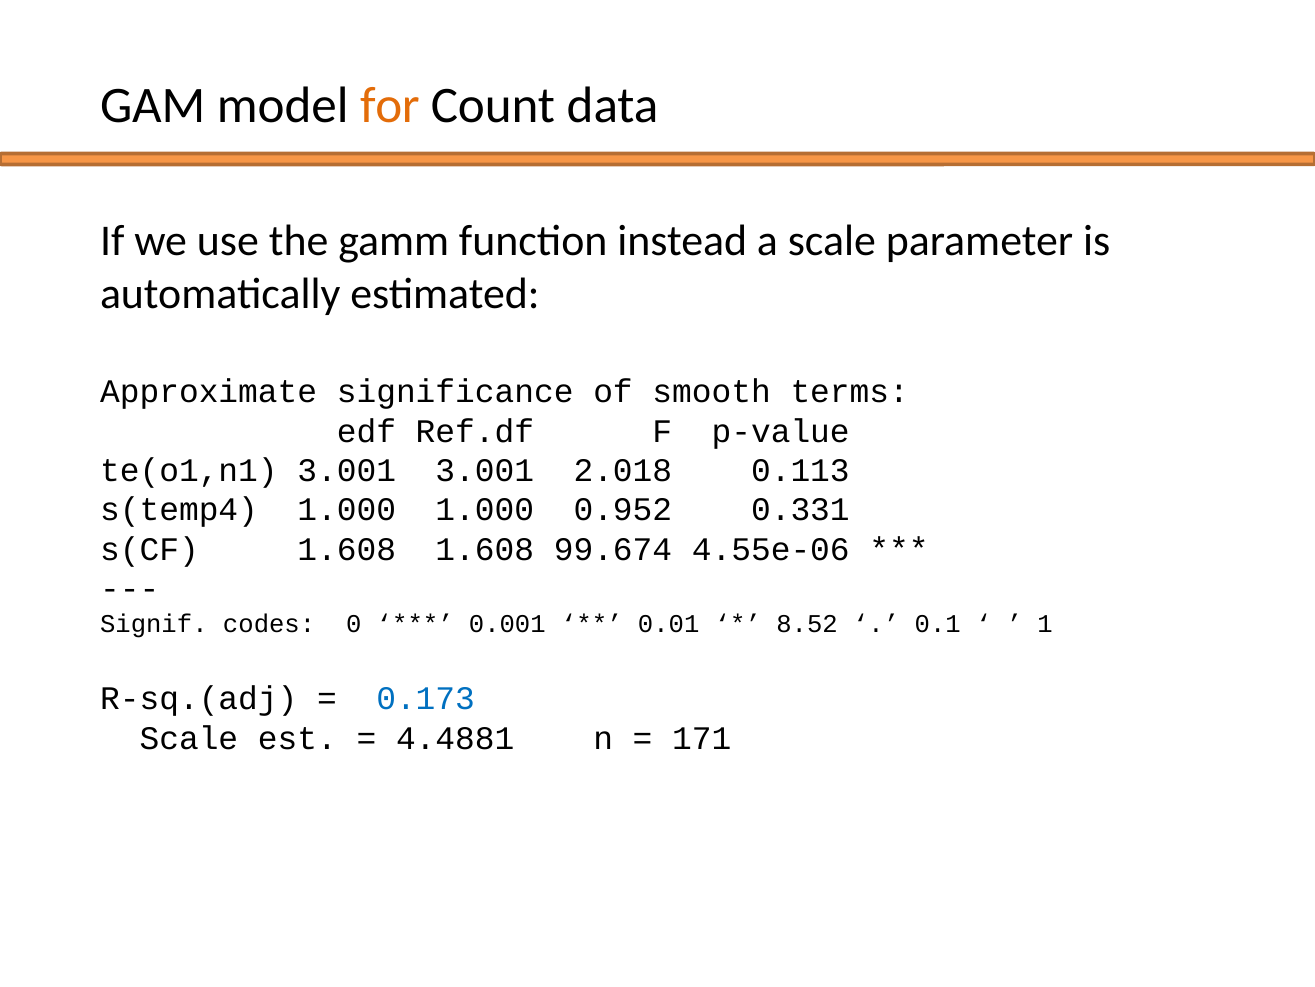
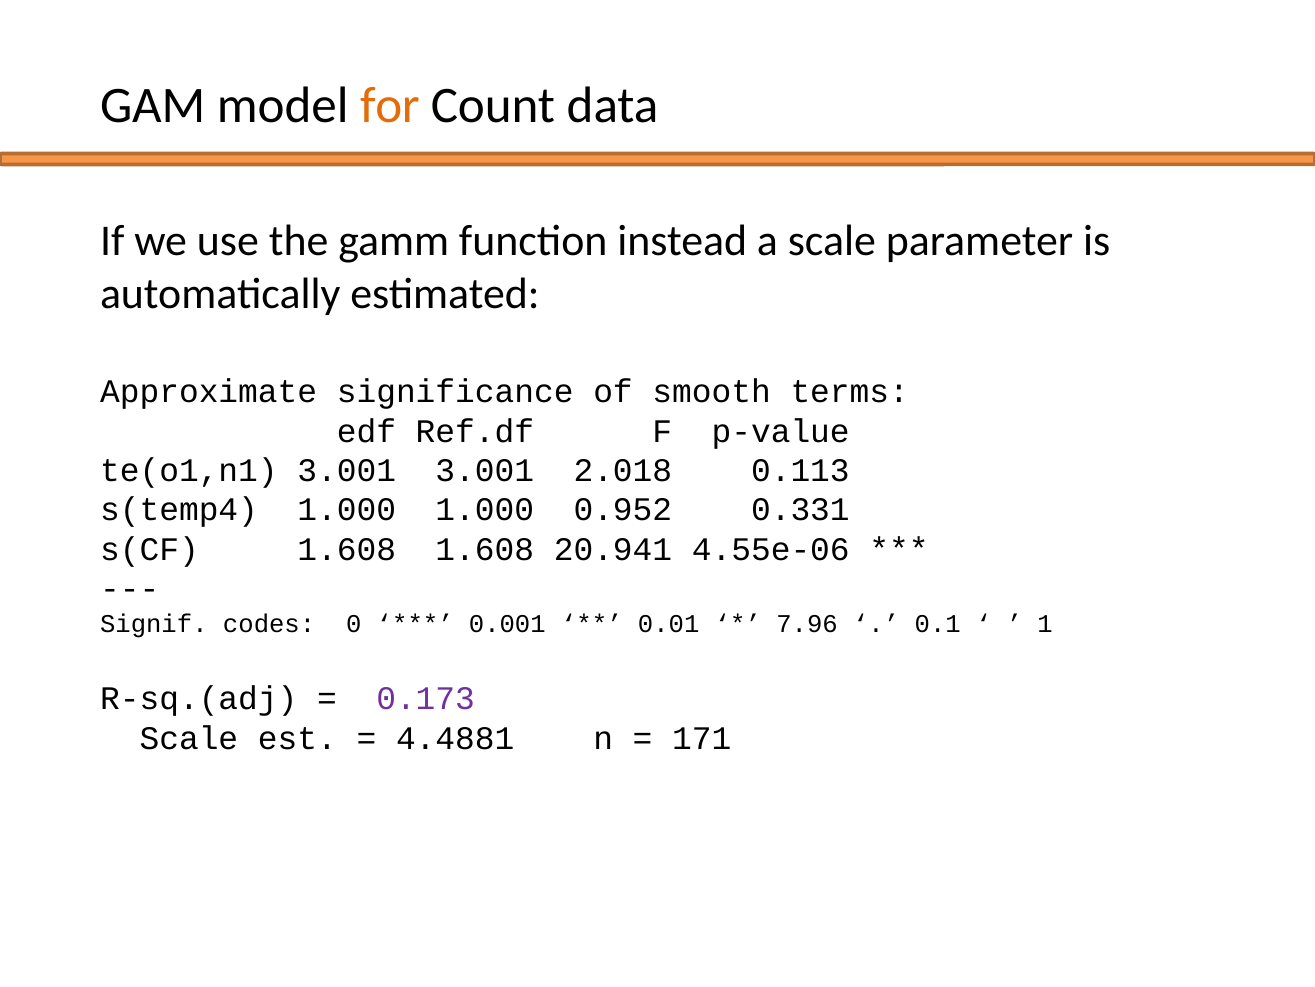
99.674: 99.674 -> 20.941
8.52: 8.52 -> 7.96
0.173 colour: blue -> purple
